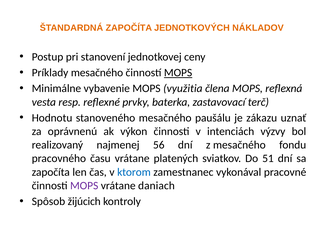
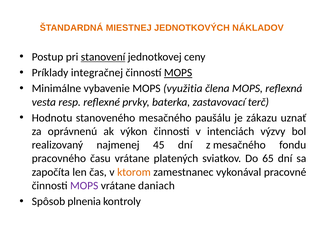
ŠTANDARDNÁ ZAPOČÍTA: ZAPOČÍTA -> MIESTNEJ
stanovení underline: none -> present
Príklady mesačného: mesačného -> integračnej
56: 56 -> 45
51: 51 -> 65
ktorom colour: blue -> orange
žijúcich: žijúcich -> plnenia
